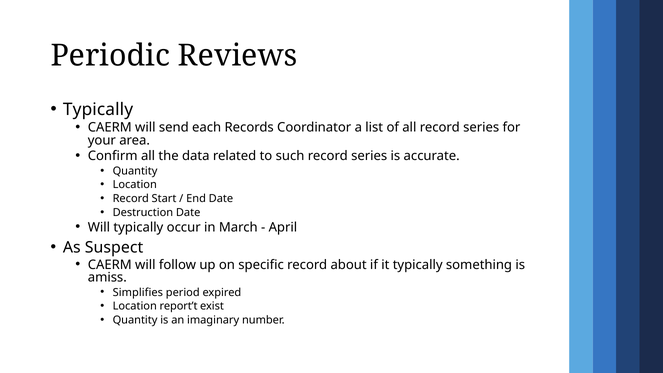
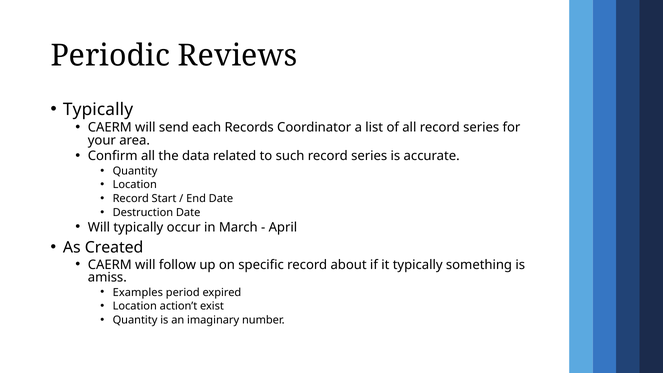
Suspect: Suspect -> Created
Simplifies: Simplifies -> Examples
report’t: report’t -> action’t
